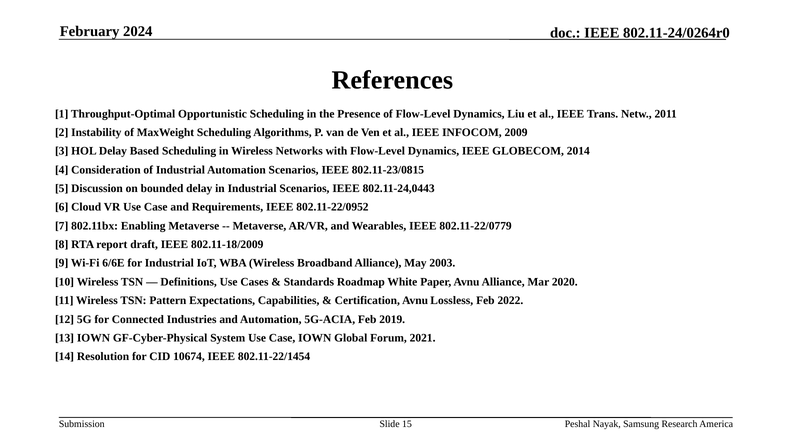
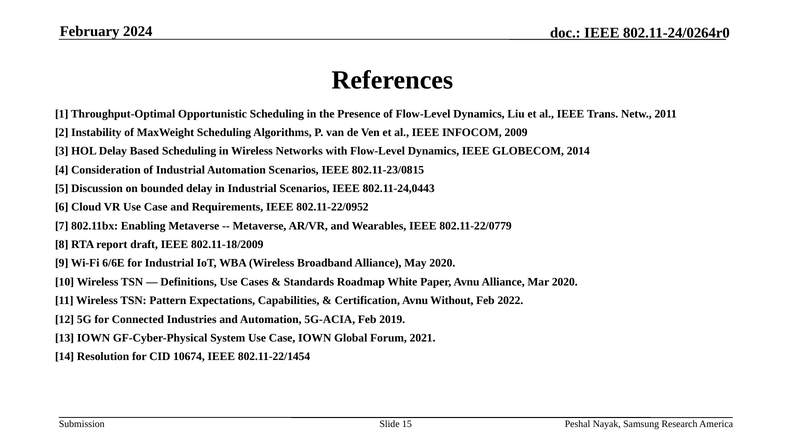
May 2003: 2003 -> 2020
Lossless: Lossless -> Without
